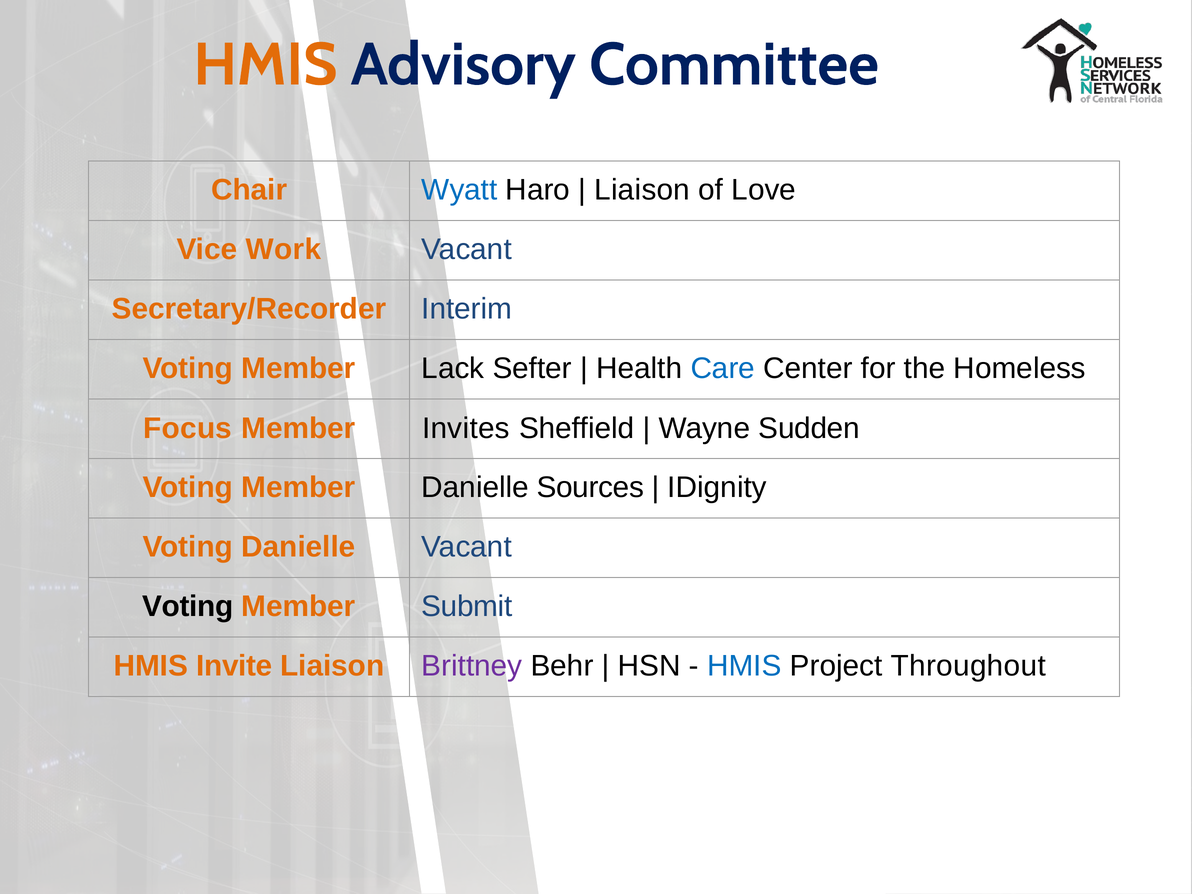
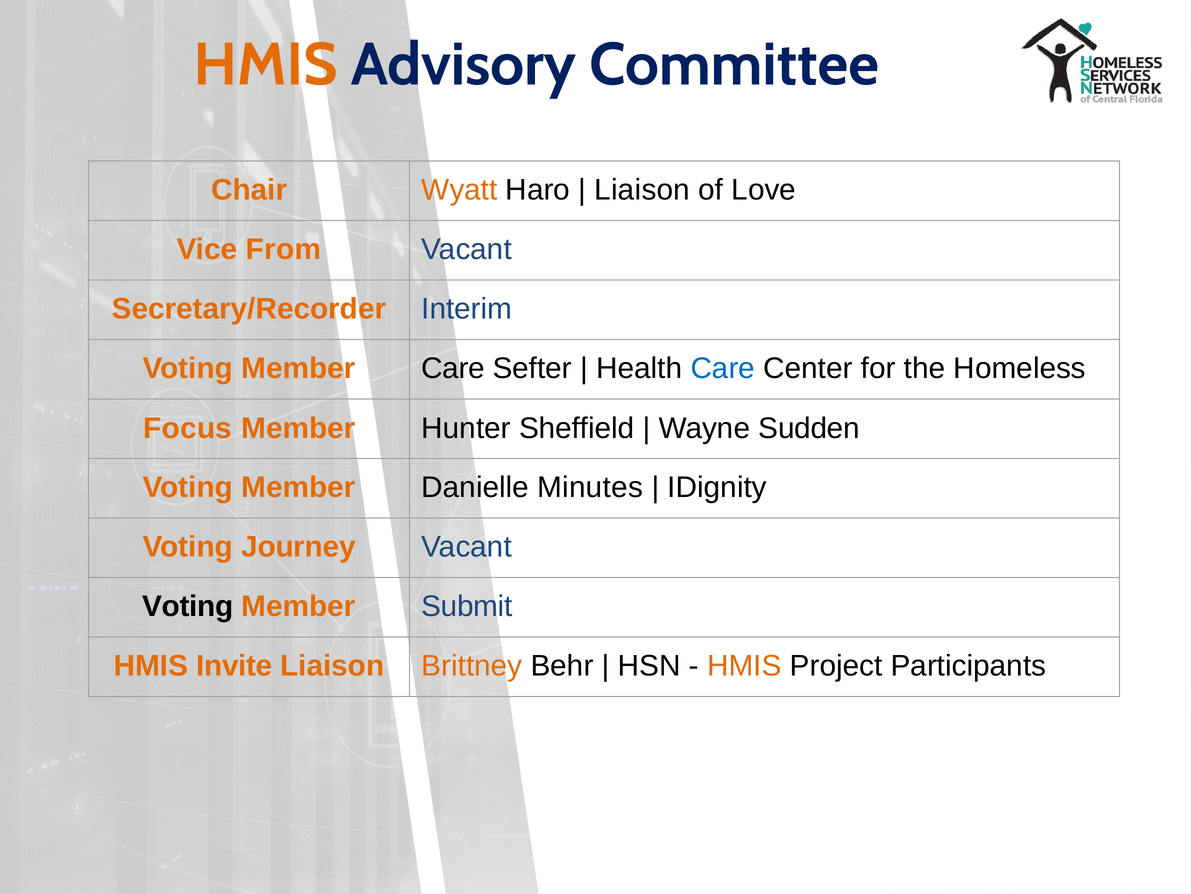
Wyatt colour: blue -> orange
Work: Work -> From
Member Lack: Lack -> Care
Invites: Invites -> Hunter
Sources: Sources -> Minutes
Voting Danielle: Danielle -> Journey
Brittney colour: purple -> orange
HMIS at (744, 666) colour: blue -> orange
Throughout: Throughout -> Participants
